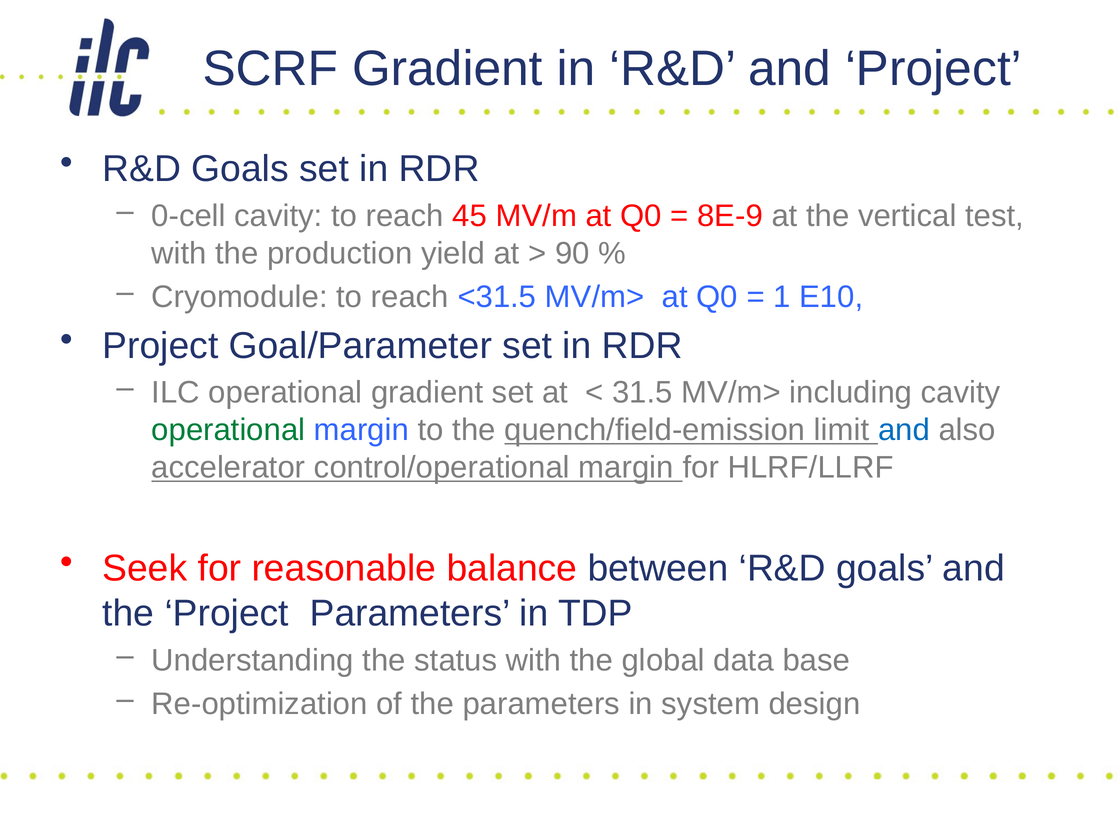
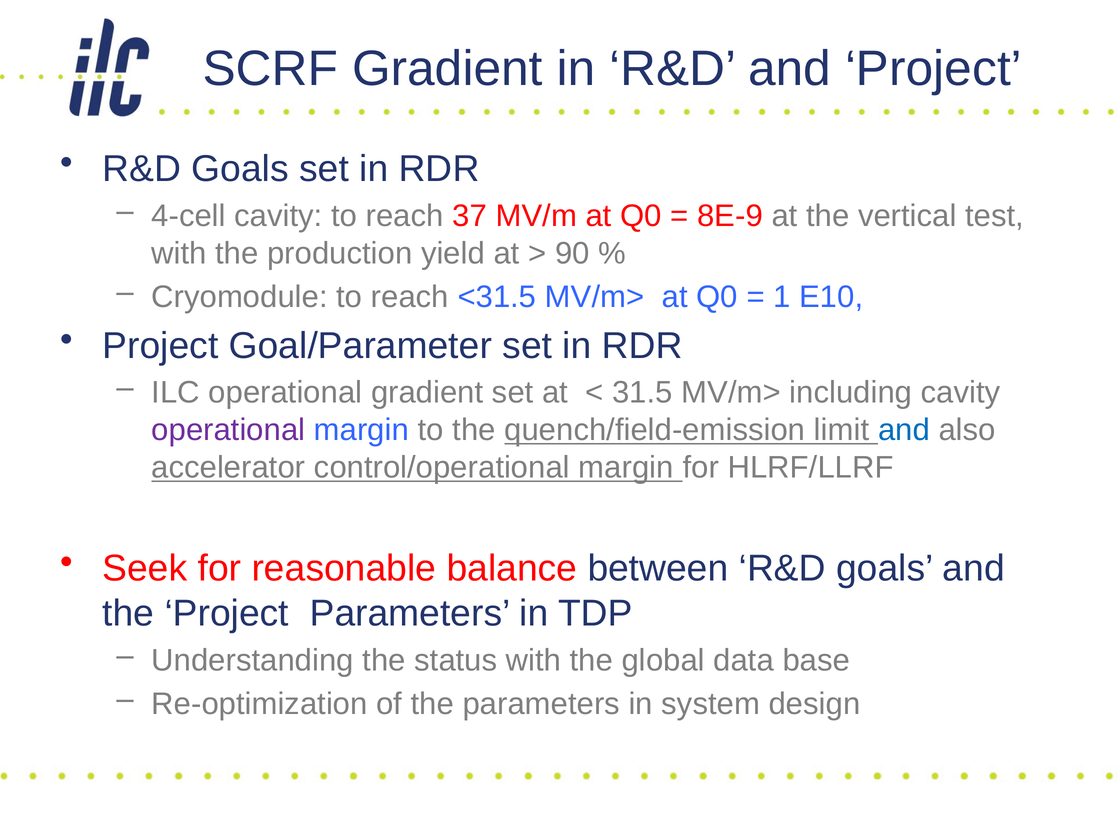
0-cell: 0-cell -> 4-cell
45: 45 -> 37
operational at (228, 430) colour: green -> purple
